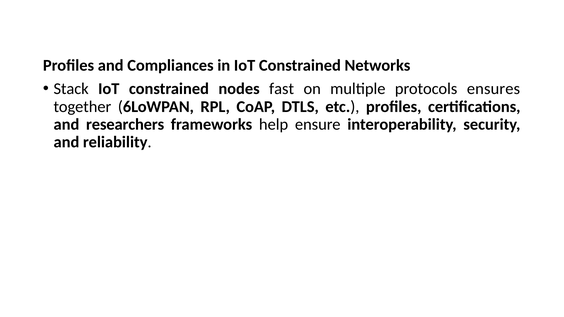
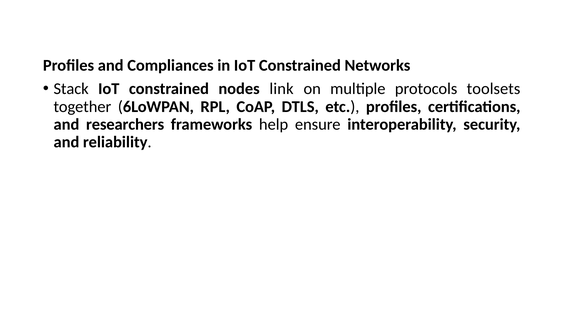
fast: fast -> link
ensures: ensures -> toolsets
